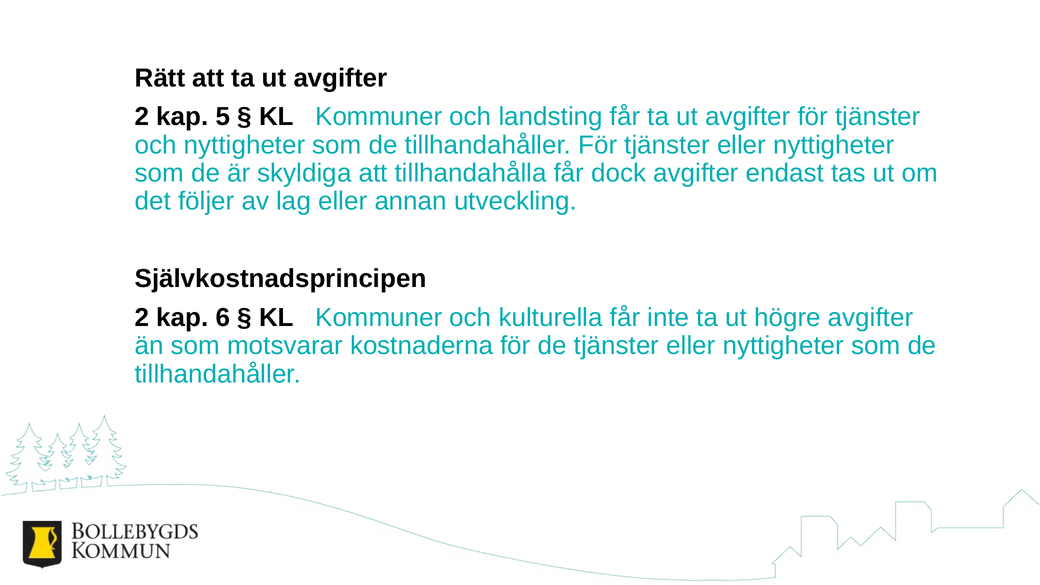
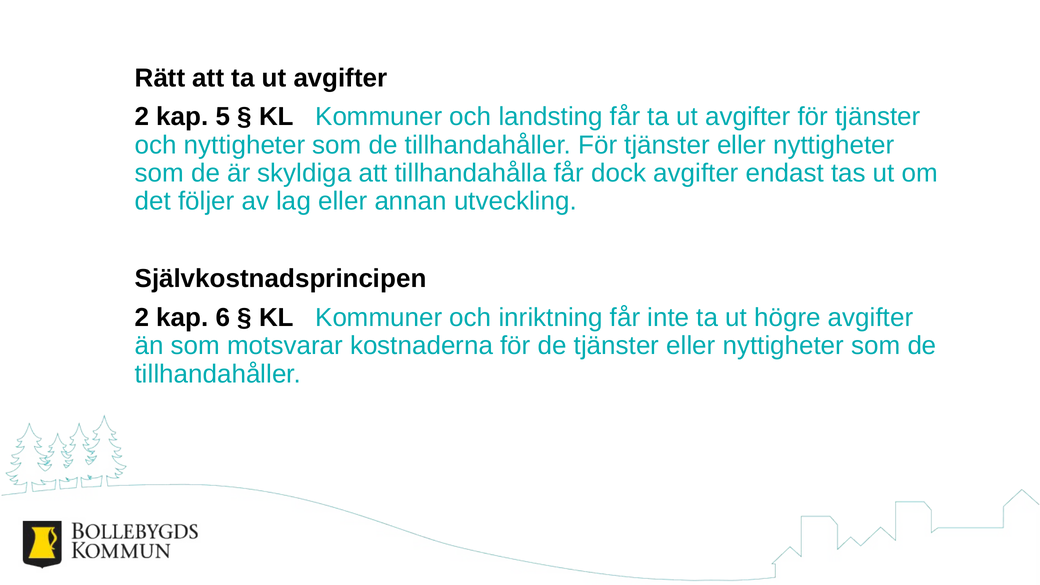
kulturella: kulturella -> inriktning
